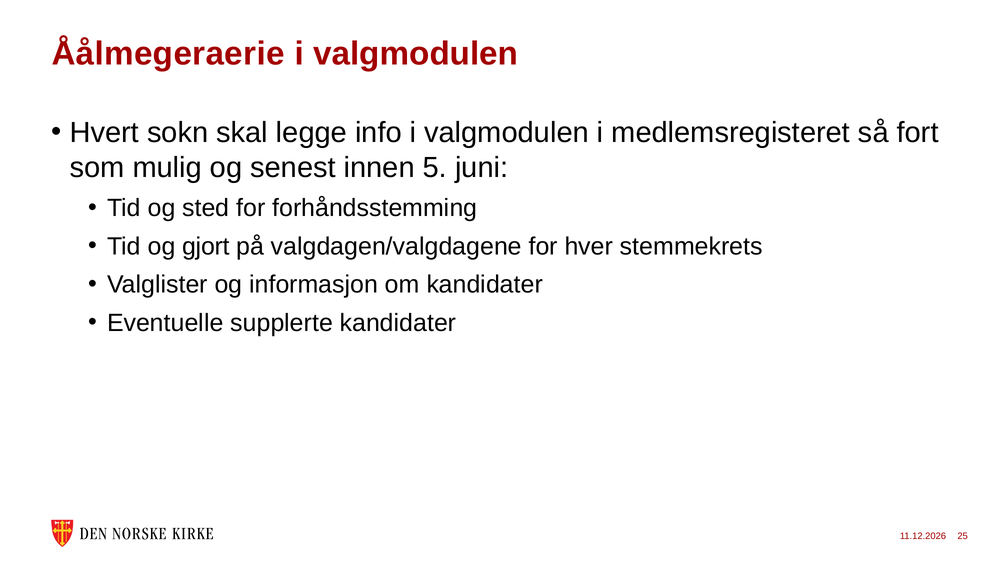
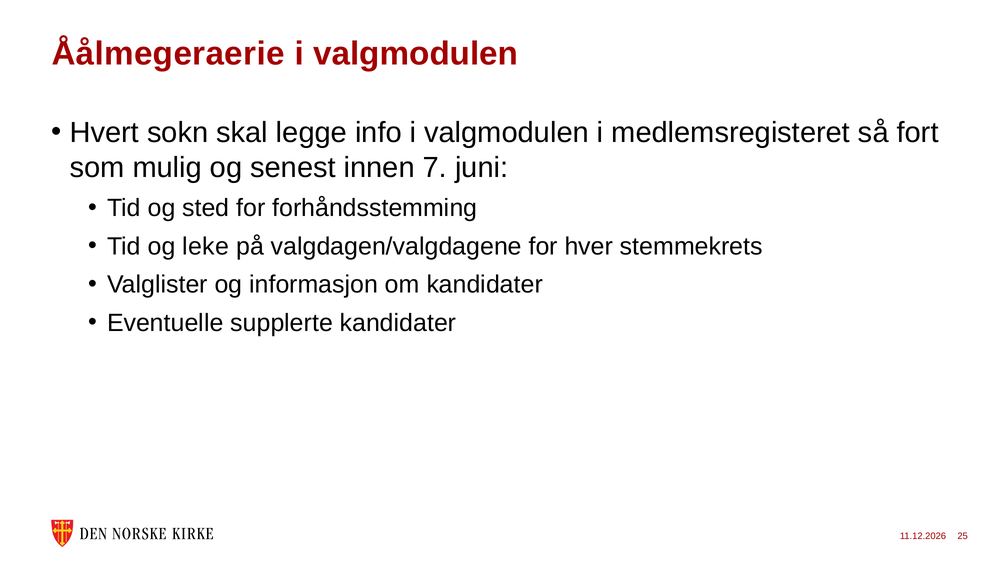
5: 5 -> 7
gjort: gjort -> leke
